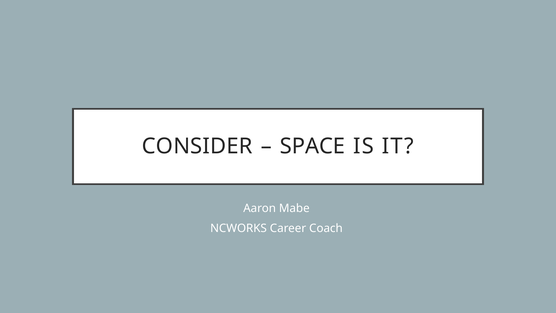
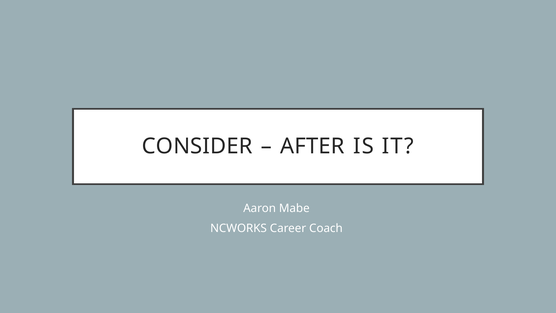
SPACE: SPACE -> AFTER
